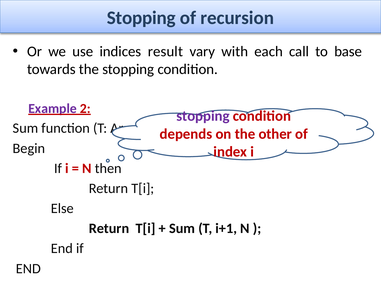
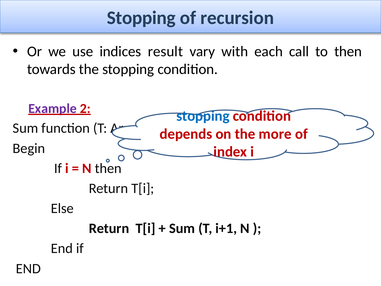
to base: base -> then
stopping at (203, 116) colour: purple -> blue
other: other -> more
